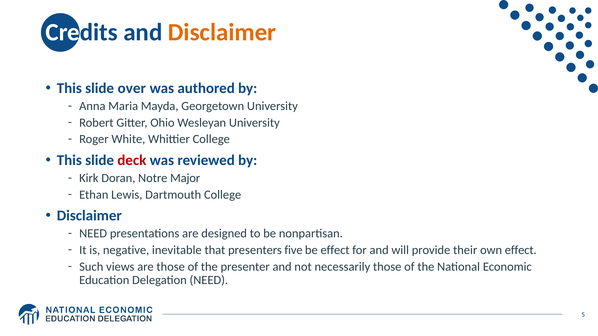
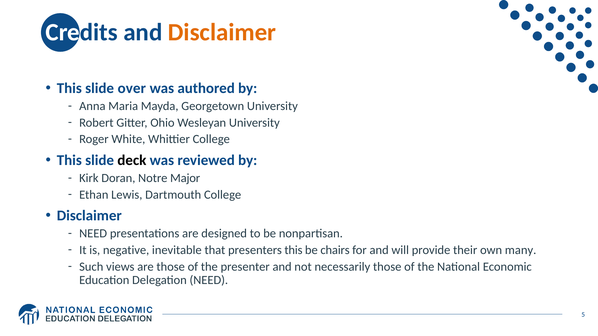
deck colour: red -> black
presenters five: five -> this
be effect: effect -> chairs
own effect: effect -> many
